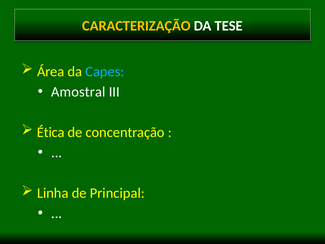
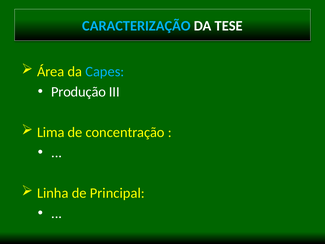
CARACTERIZAÇÃO colour: yellow -> light blue
Amostral: Amostral -> Produção
Ética: Ética -> Lima
